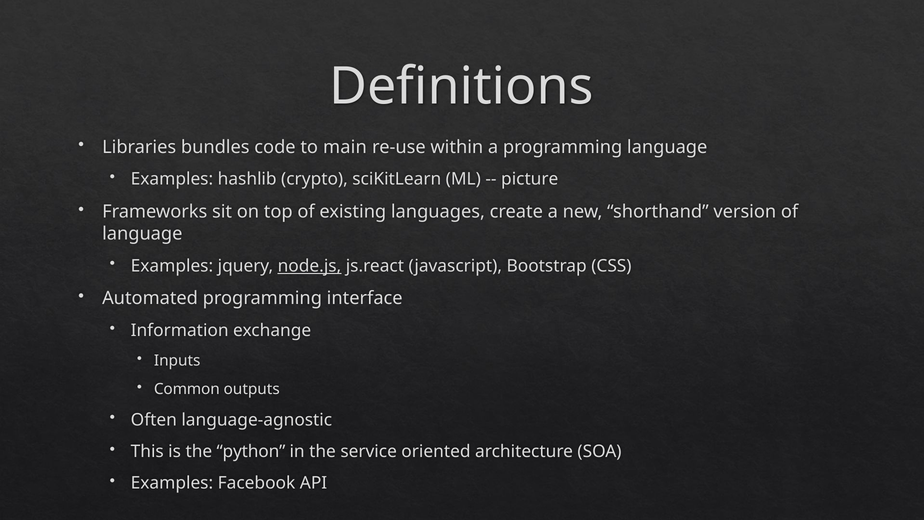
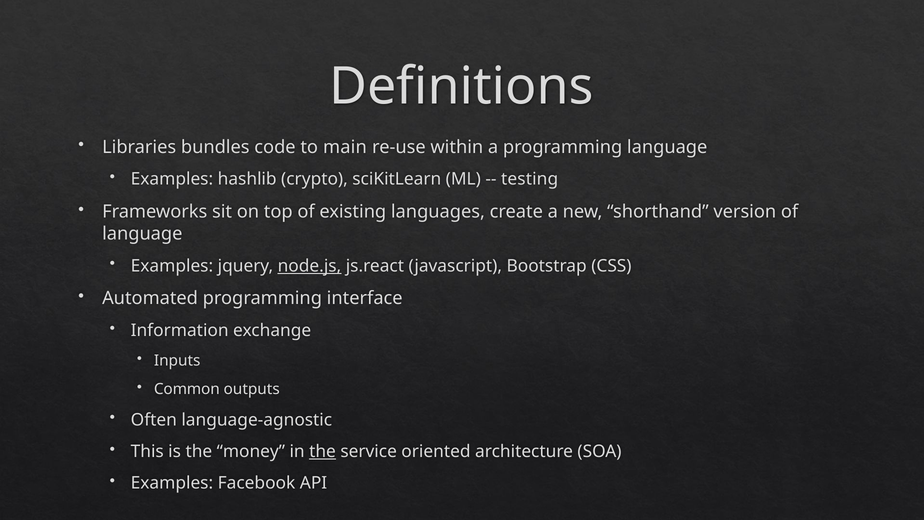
picture: picture -> testing
python: python -> money
the at (323, 451) underline: none -> present
